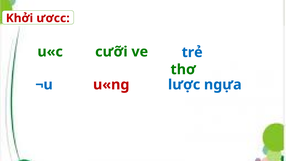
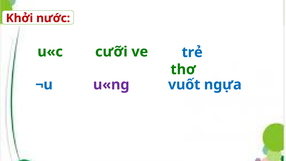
ươcc: ươcc -> nước
u«ng colour: red -> purple
lược: lược -> vuốt
